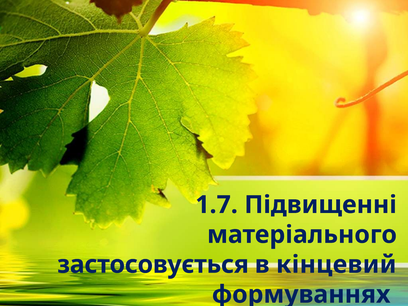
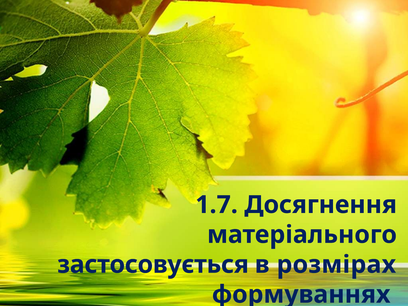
Підвищенні: Підвищенні -> Досягнення
кінцевий: кінцевий -> розмірах
